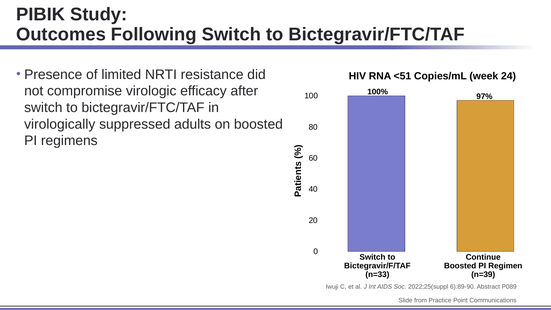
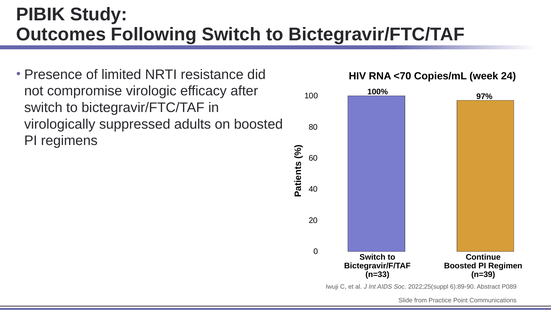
<51: <51 -> <70
